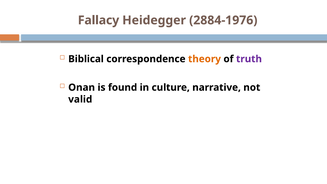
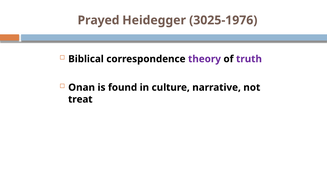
Fallacy: Fallacy -> Prayed
2884-1976: 2884-1976 -> 3025-1976
theory colour: orange -> purple
valid: valid -> treat
